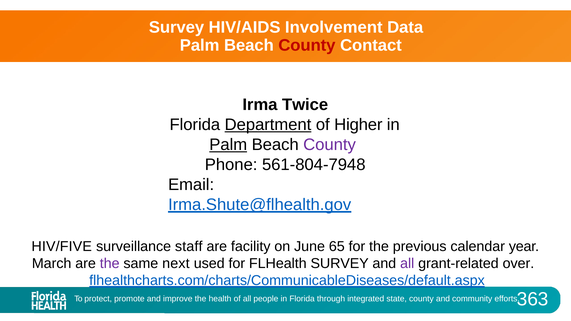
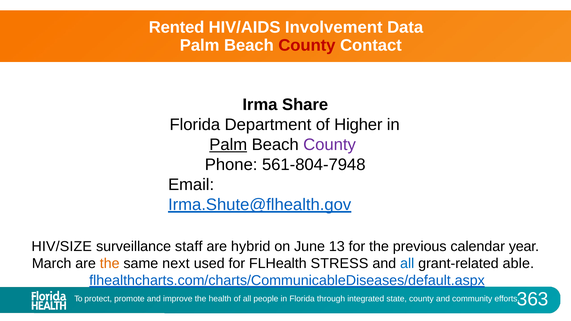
Survey at (177, 27): Survey -> Rented
Twice: Twice -> Share
Department underline: present -> none
HIV/FIVE: HIV/FIVE -> HIV/SIZE
facility: facility -> hybrid
65: 65 -> 13
the at (110, 264) colour: purple -> orange
FLHealth SURVEY: SURVEY -> STRESS
all at (407, 264) colour: purple -> blue
over: over -> able
